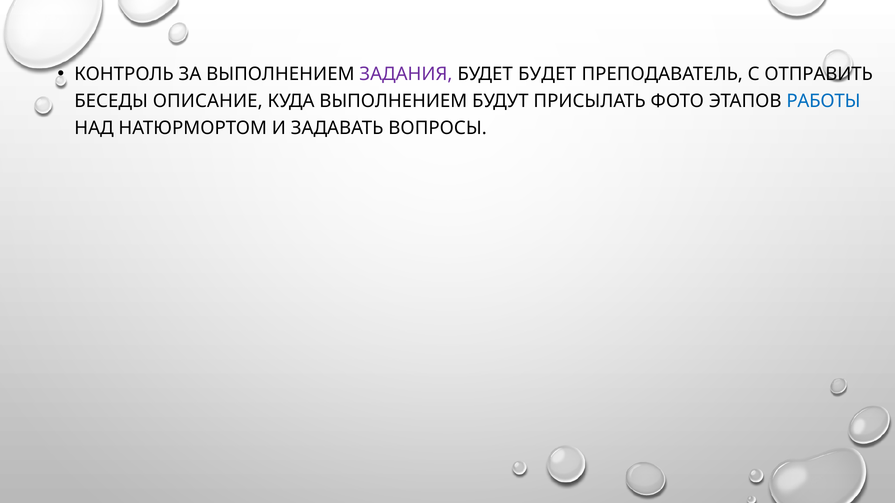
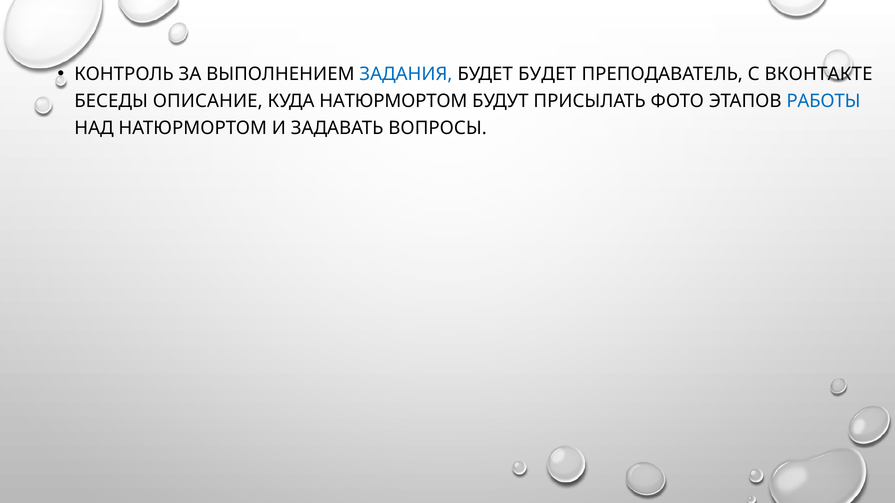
ЗАДАНИЯ colour: purple -> blue
ОТПРАВИТЬ: ОТПРАВИТЬ -> ВКОНТАКТЕ
КУДА ВЫПОЛНЕНИЕМ: ВЫПОЛНЕНИЕМ -> НАТЮРМОРТОМ
